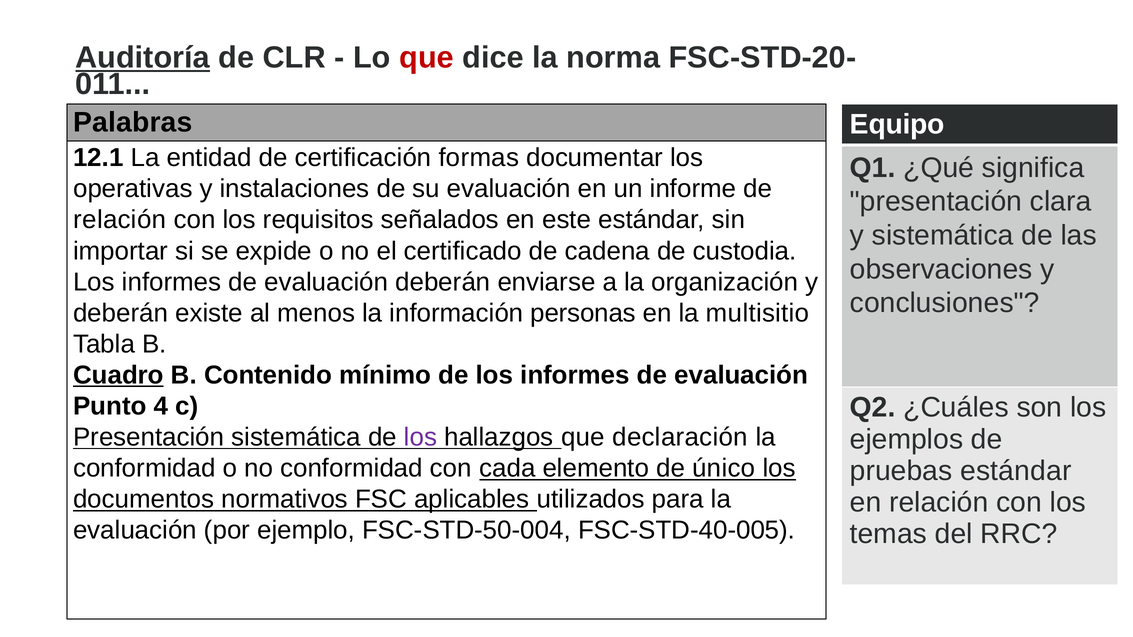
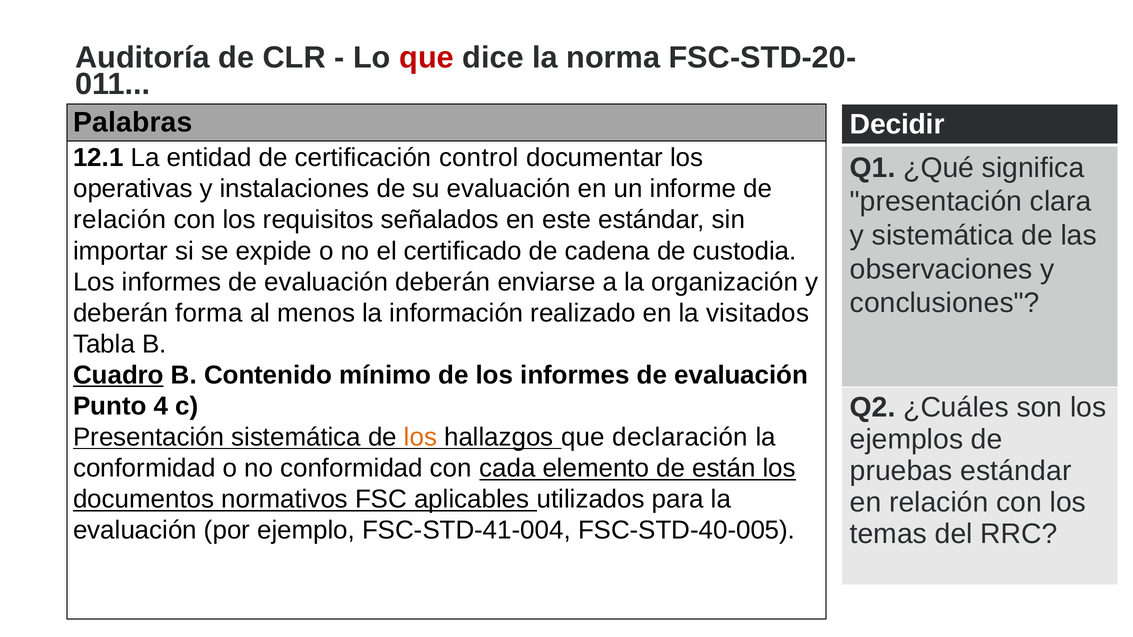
Auditoría underline: present -> none
Equipo: Equipo -> Decidir
formas: formas -> control
existe: existe -> forma
personas: personas -> realizado
multisitio: multisitio -> visitados
los at (420, 437) colour: purple -> orange
único: único -> están
FSC-STD-50-004: FSC-STD-50-004 -> FSC-STD-41-004
